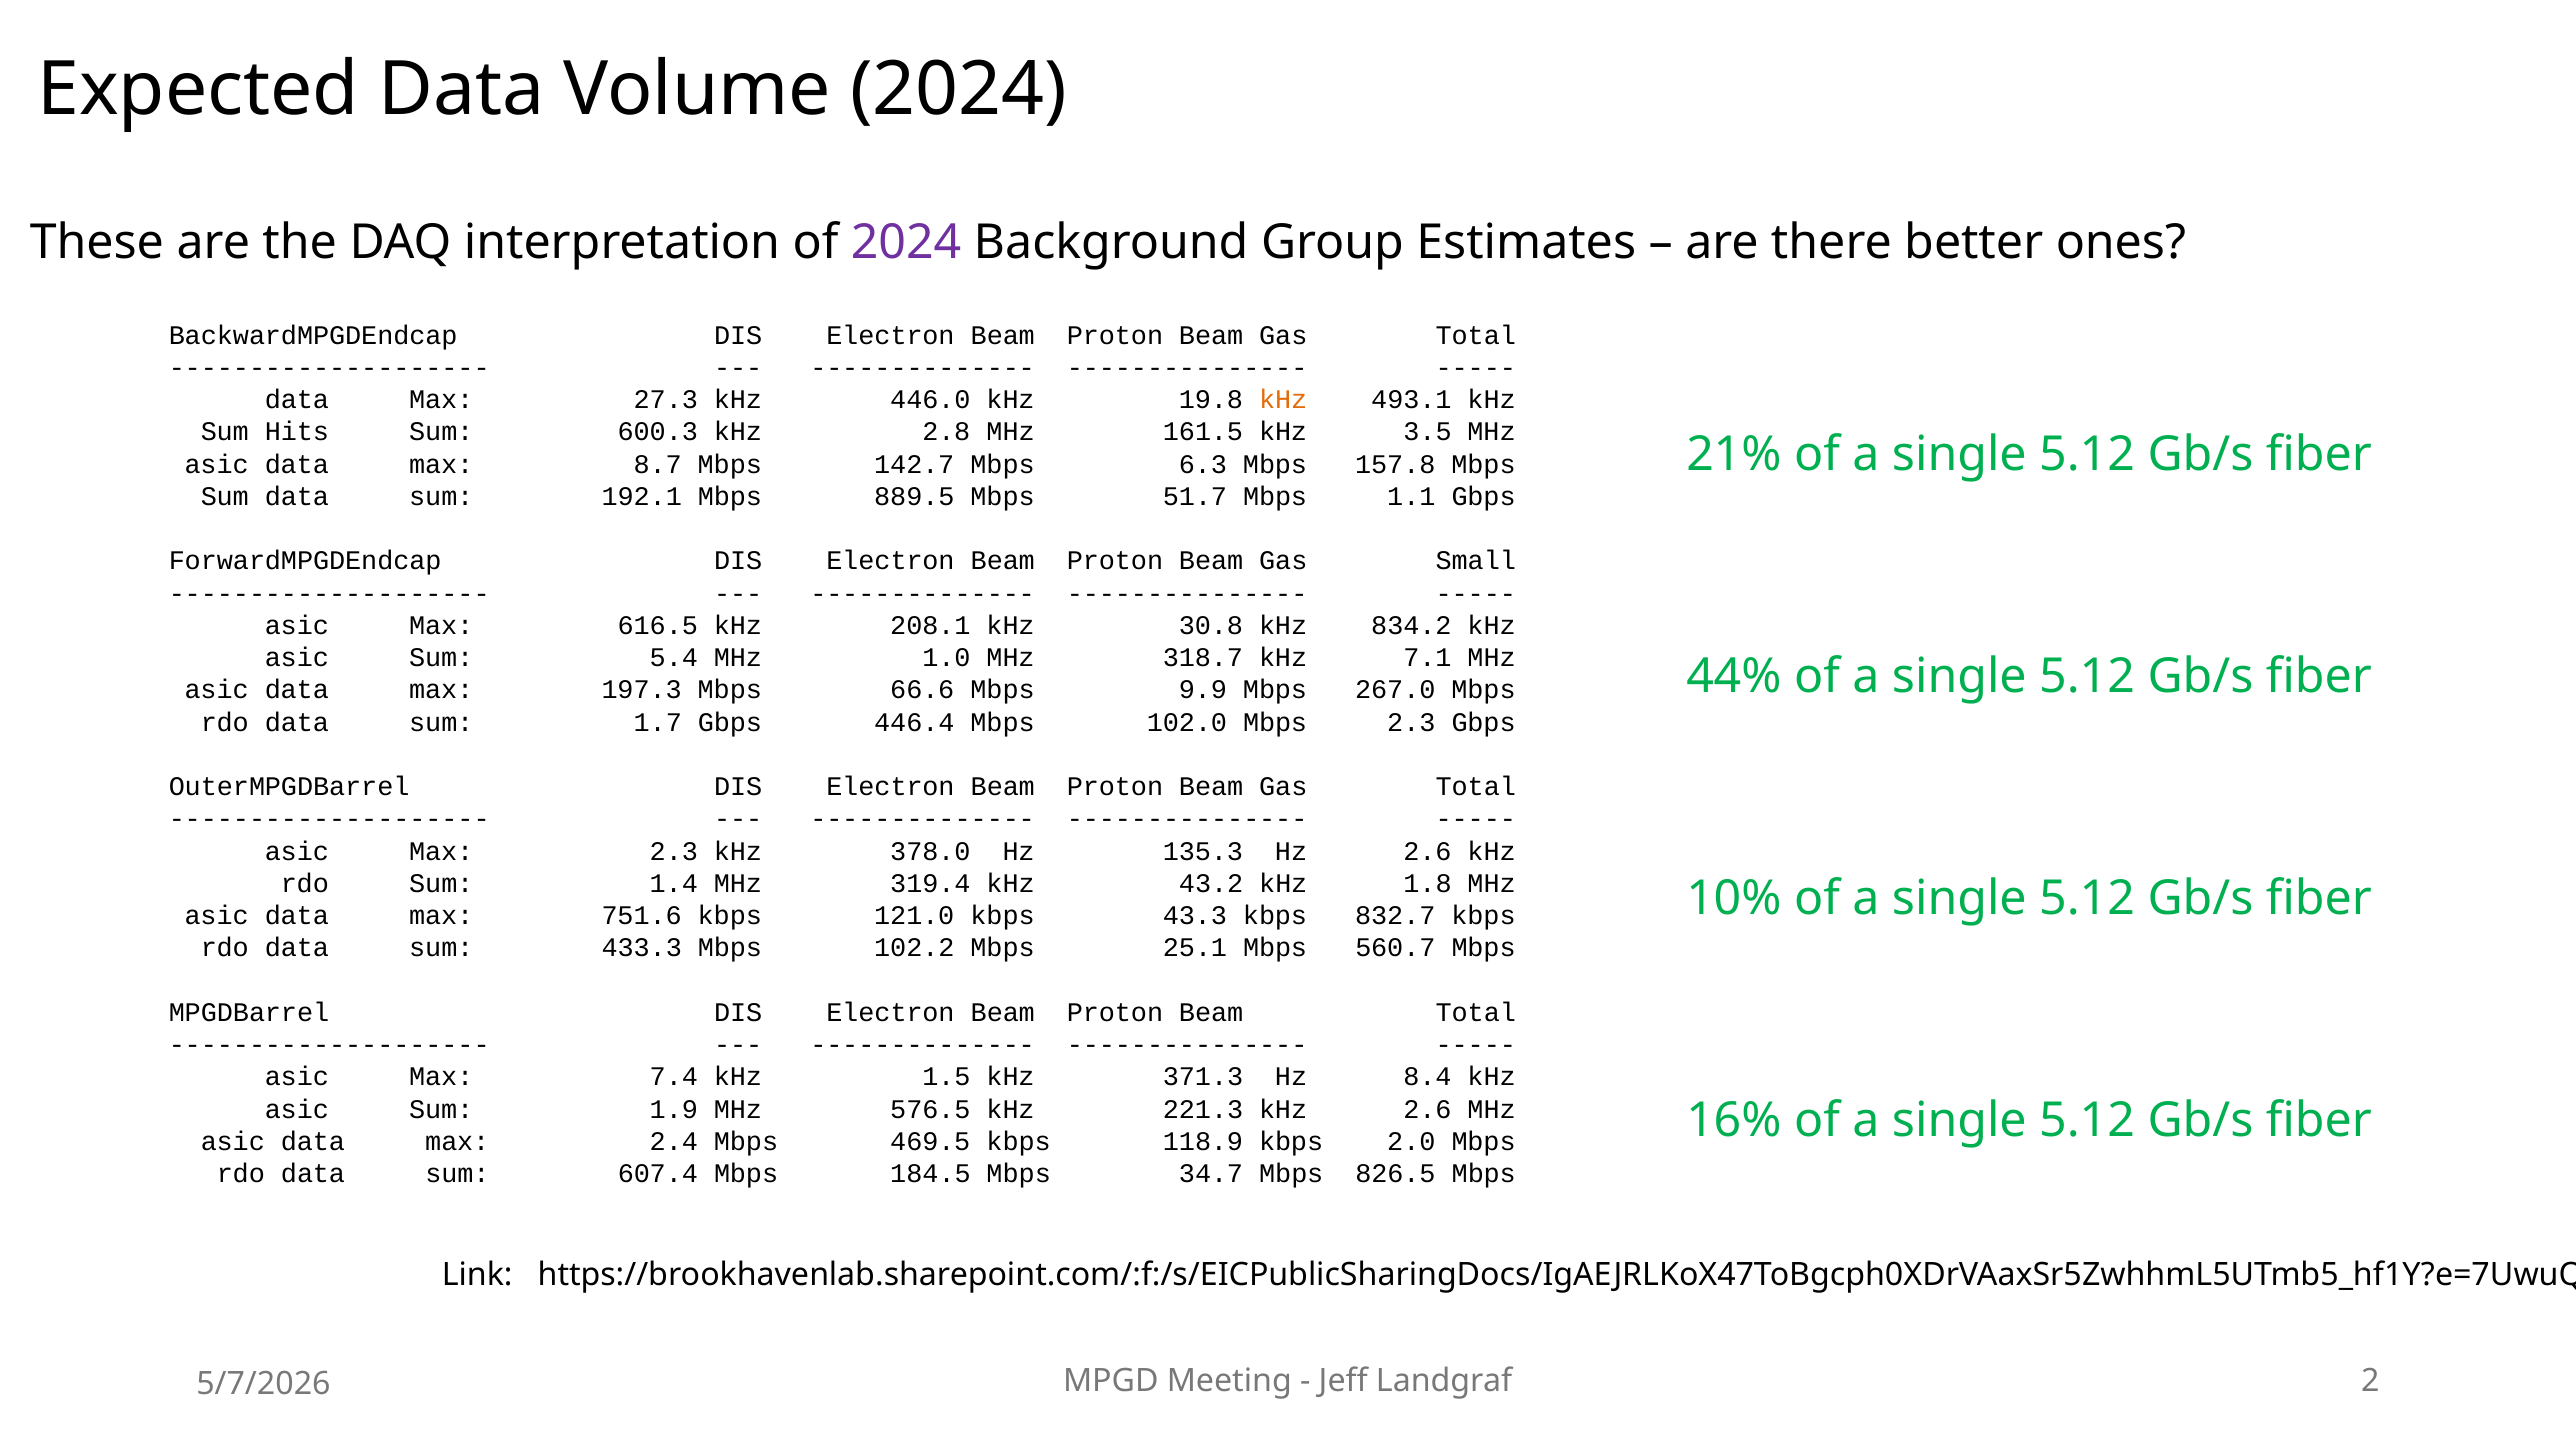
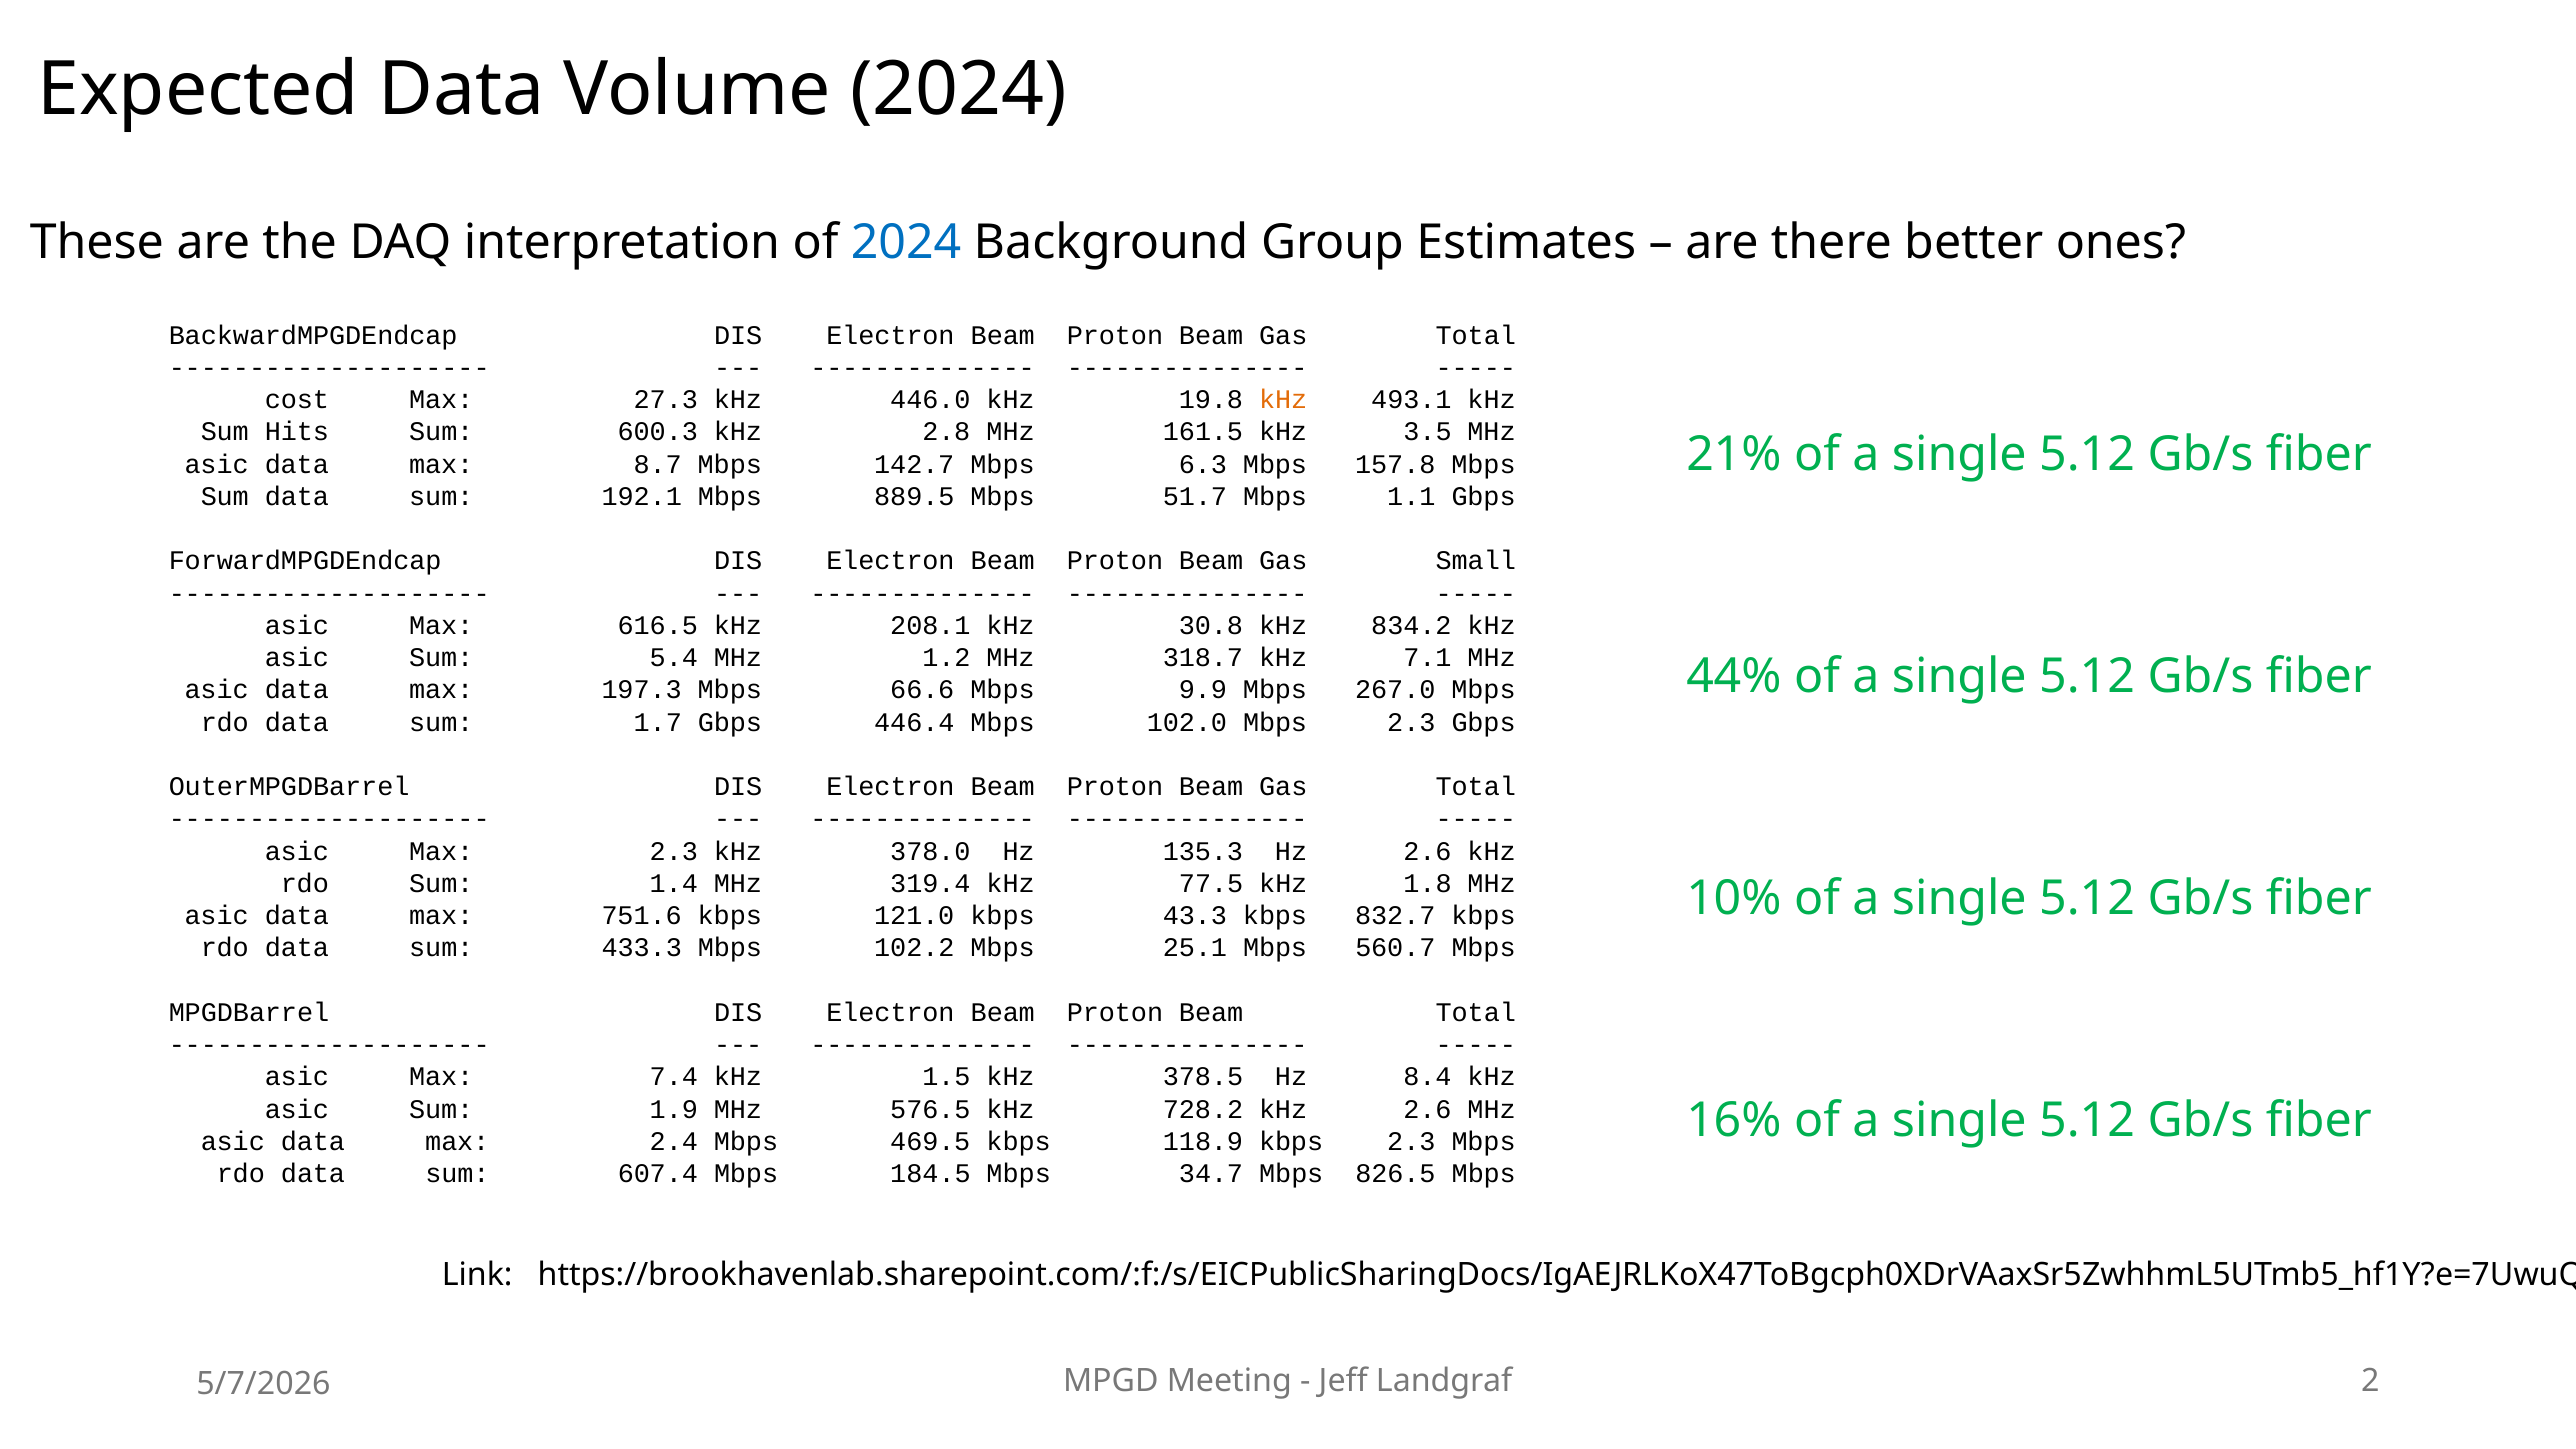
2024 at (906, 243) colour: purple -> blue
data at (297, 400): data -> cost
1.0: 1.0 -> 1.2
43.2: 43.2 -> 77.5
371.3: 371.3 -> 378.5
221.3: 221.3 -> 728.2
kbps 2.0: 2.0 -> 2.3
